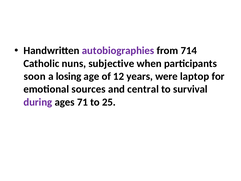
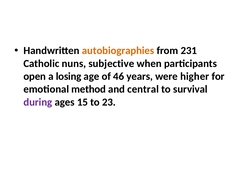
autobiographies colour: purple -> orange
714: 714 -> 231
soon: soon -> open
12: 12 -> 46
laptop: laptop -> higher
sources: sources -> method
71: 71 -> 15
25: 25 -> 23
